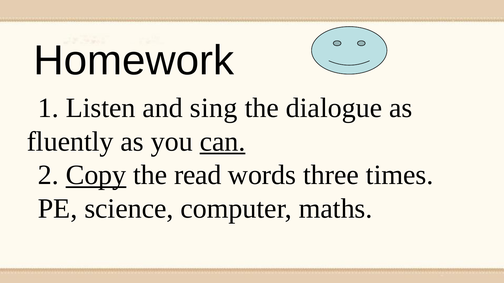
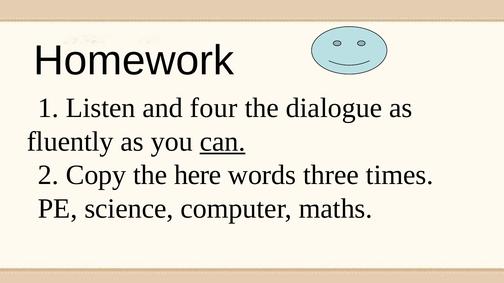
sing: sing -> four
Copy underline: present -> none
read: read -> here
